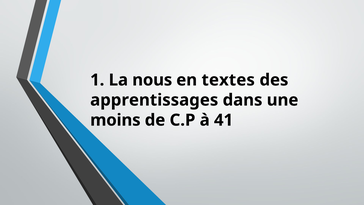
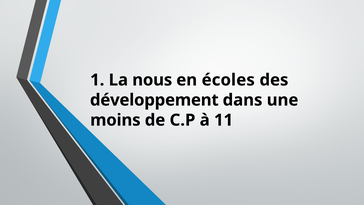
textes: textes -> écoles
apprentissages: apprentissages -> développement
41: 41 -> 11
